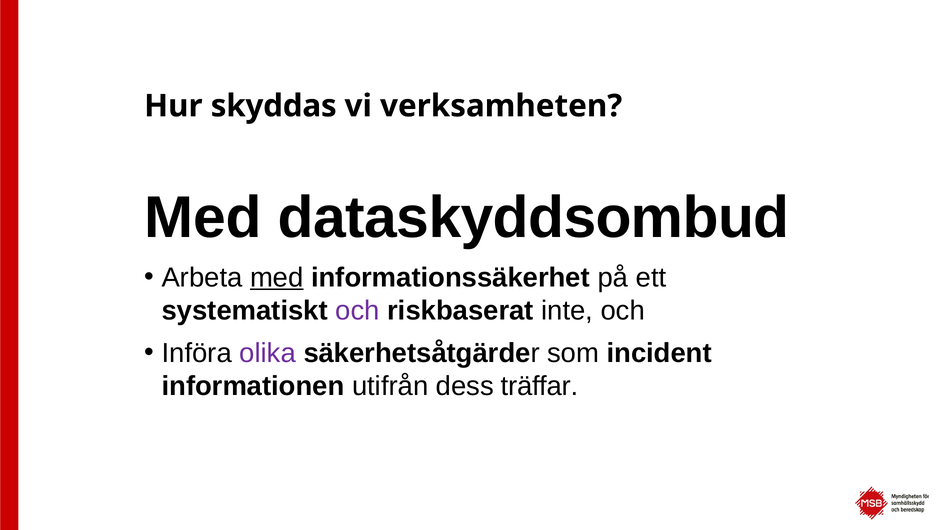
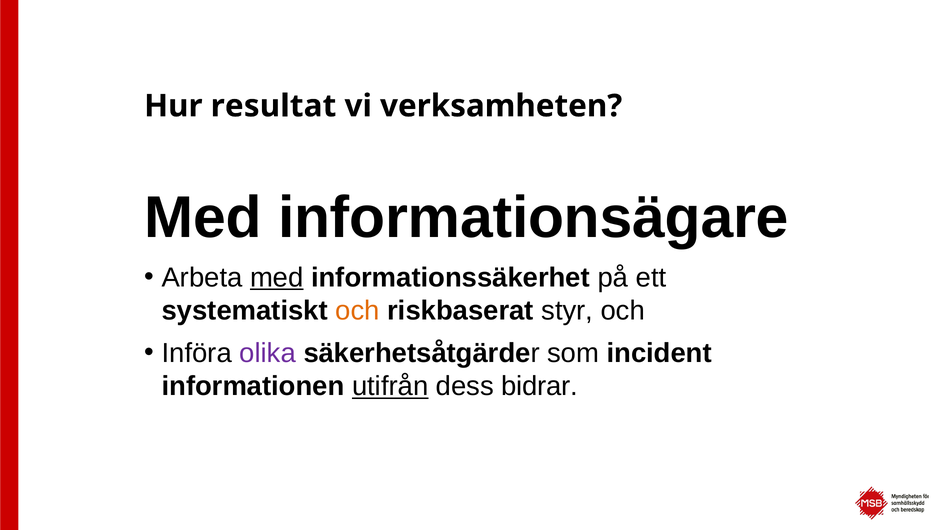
skyddas: skyddas -> resultat
dataskyddsombud: dataskyddsombud -> informationsägare
och at (358, 310) colour: purple -> orange
inte: inte -> styr
utifrån underline: none -> present
träffar: träffar -> bidrar
